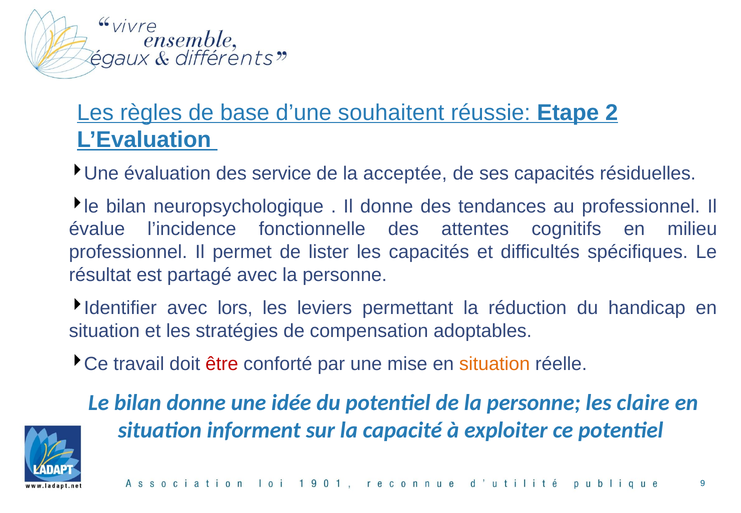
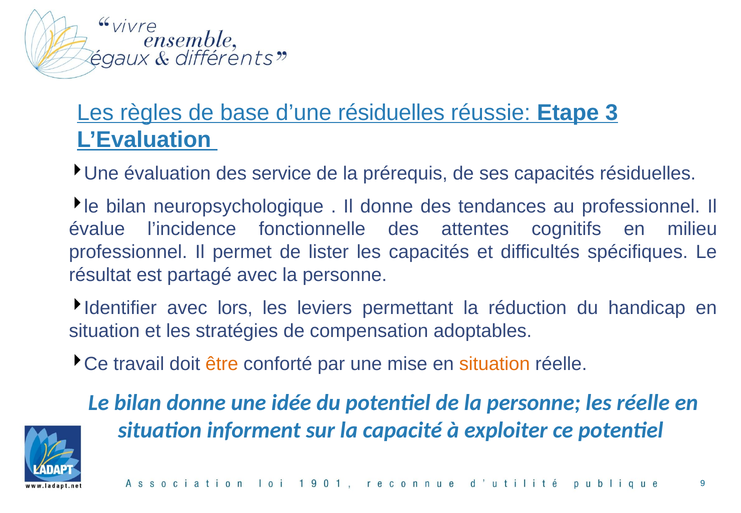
d’une souhaitent: souhaitent -> résiduelles
2: 2 -> 3
acceptée: acceptée -> prérequis
être colour: red -> orange
les claire: claire -> réelle
